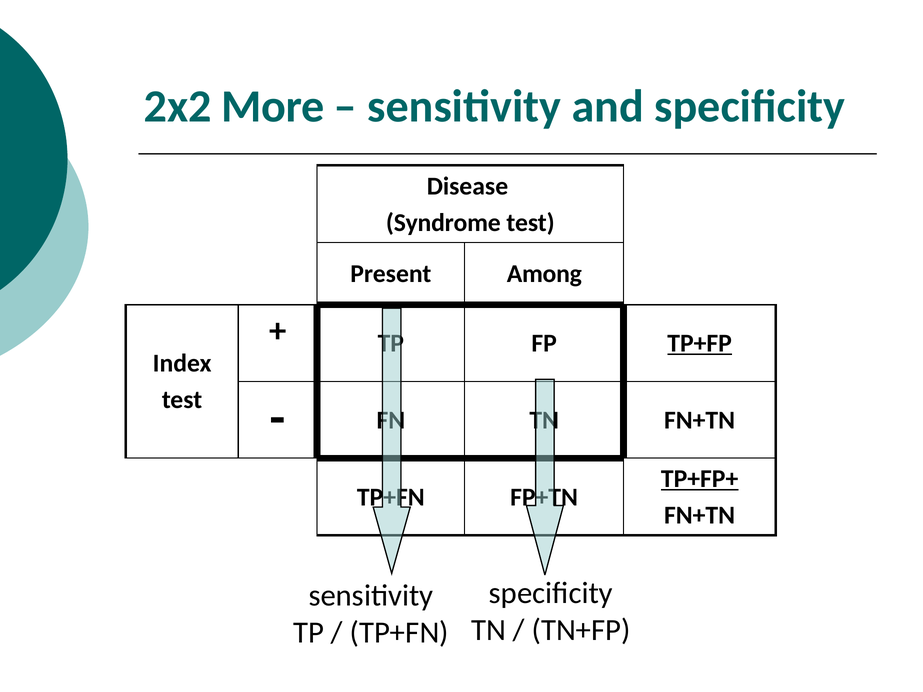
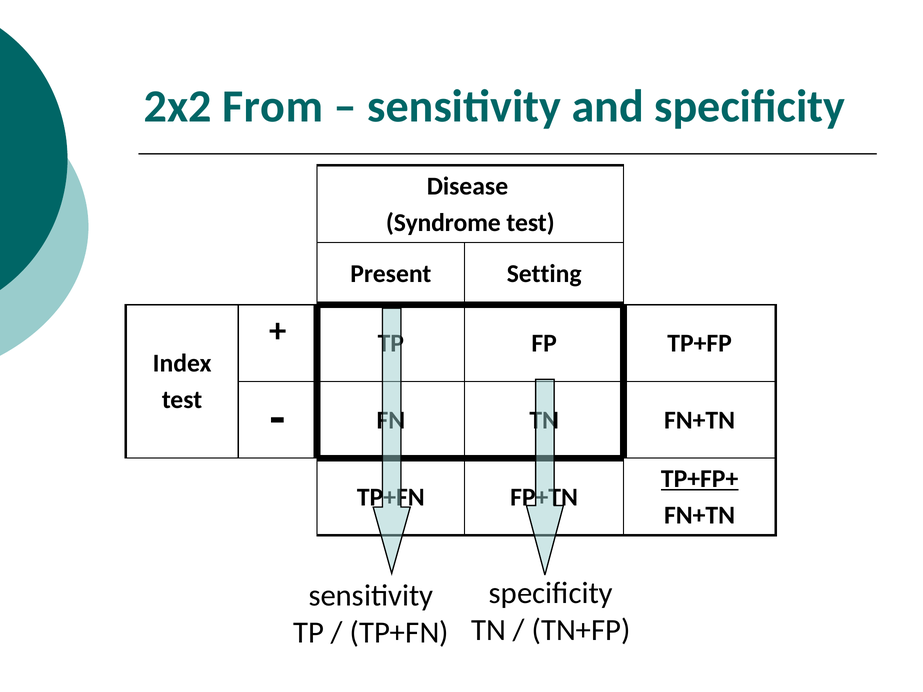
More: More -> From
Among: Among -> Setting
TP+FP underline: present -> none
